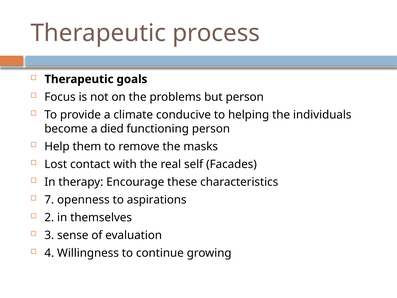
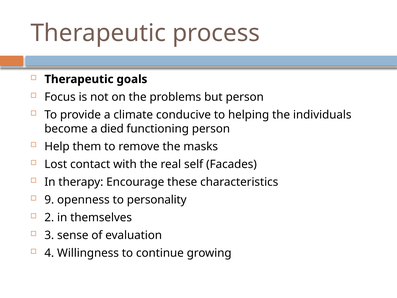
7: 7 -> 9
aspirations: aspirations -> personality
